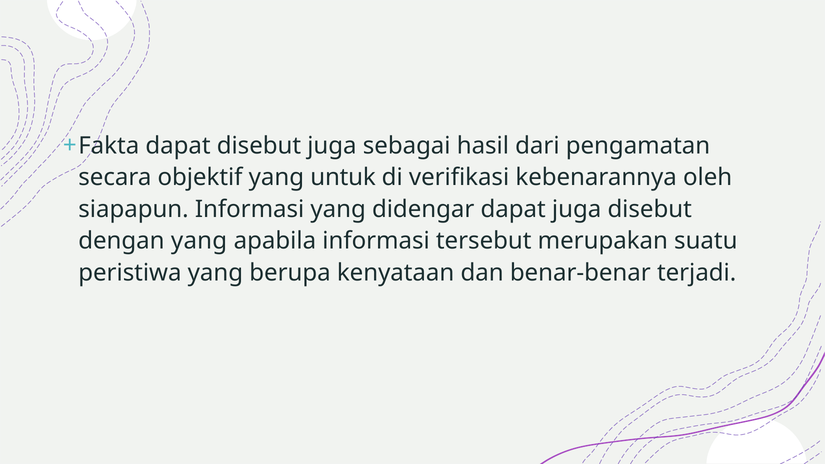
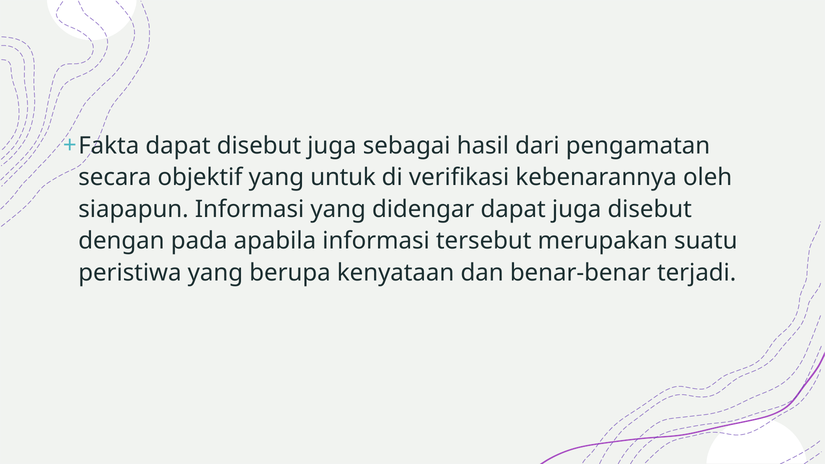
dengan yang: yang -> pada
